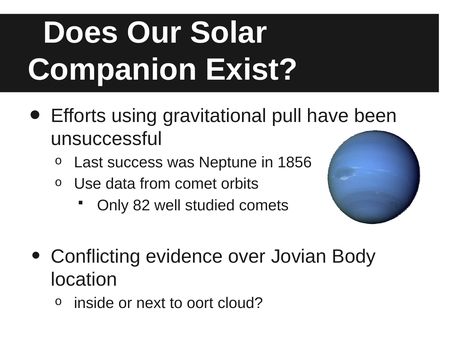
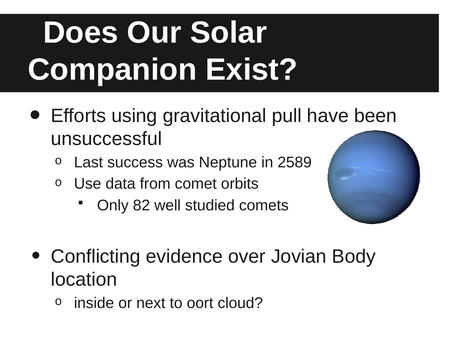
1856: 1856 -> 2589
